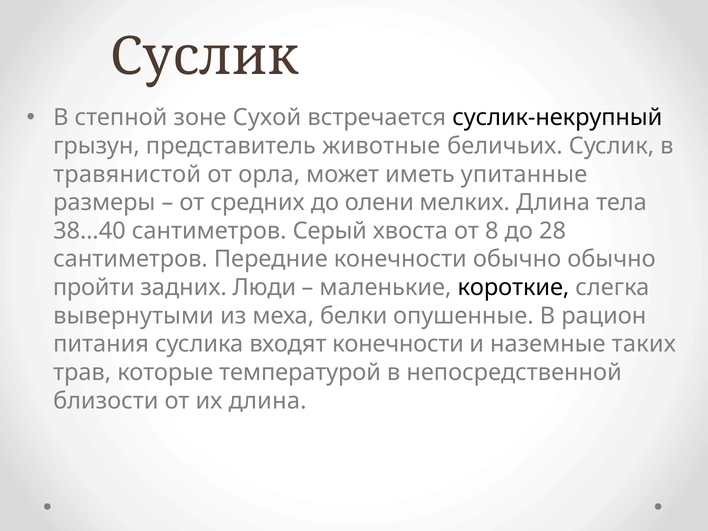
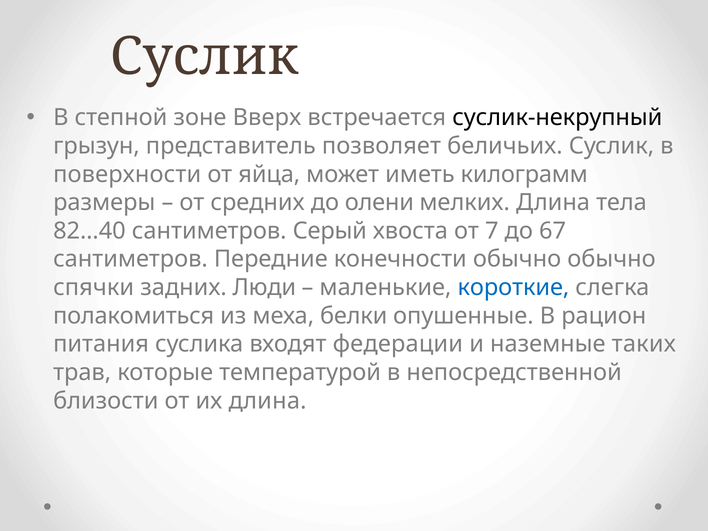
Сухой: Сухой -> Вверх
животные: животные -> позволяет
травянистой: травянистой -> поверхности
орла: орла -> яйца
упитанные: упитанные -> килограмм
38…40: 38…40 -> 82…40
8: 8 -> 7
28: 28 -> 67
пройти: пройти -> спячки
короткие colour: black -> blue
вывернутыми: вывернутыми -> полакомиться
входят конечности: конечности -> федерации
